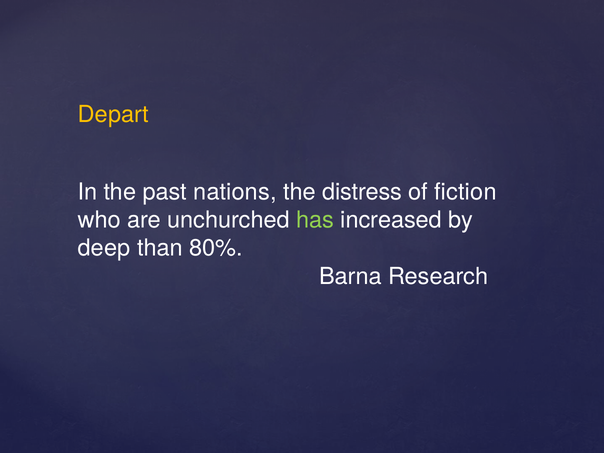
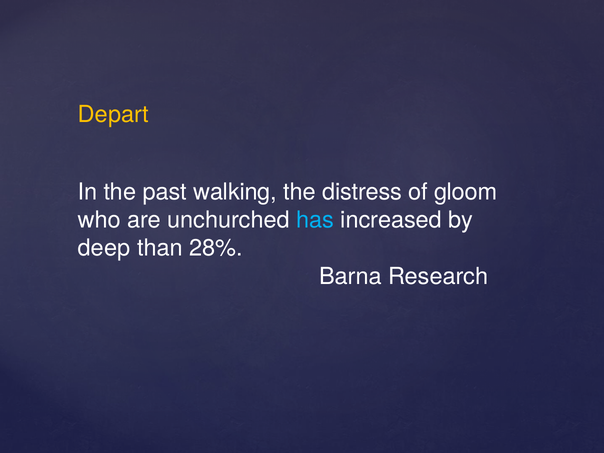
nations: nations -> walking
fiction: fiction -> gloom
has colour: light green -> light blue
80%: 80% -> 28%
